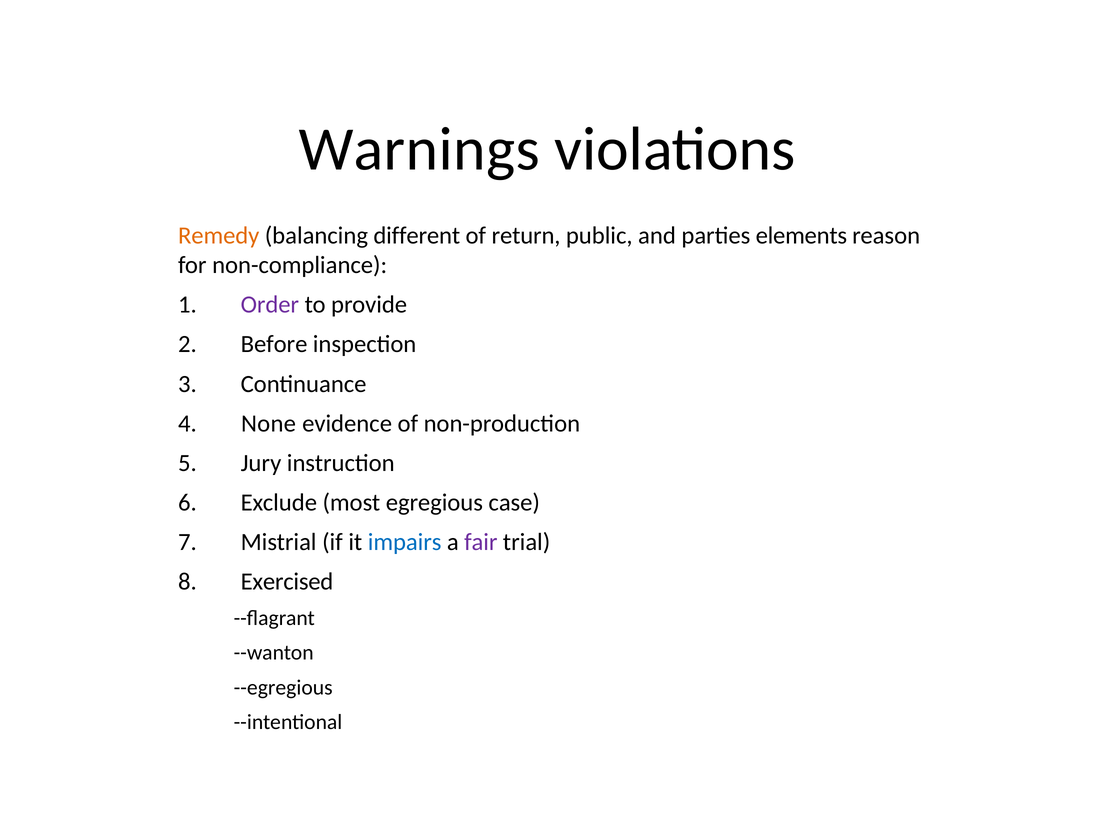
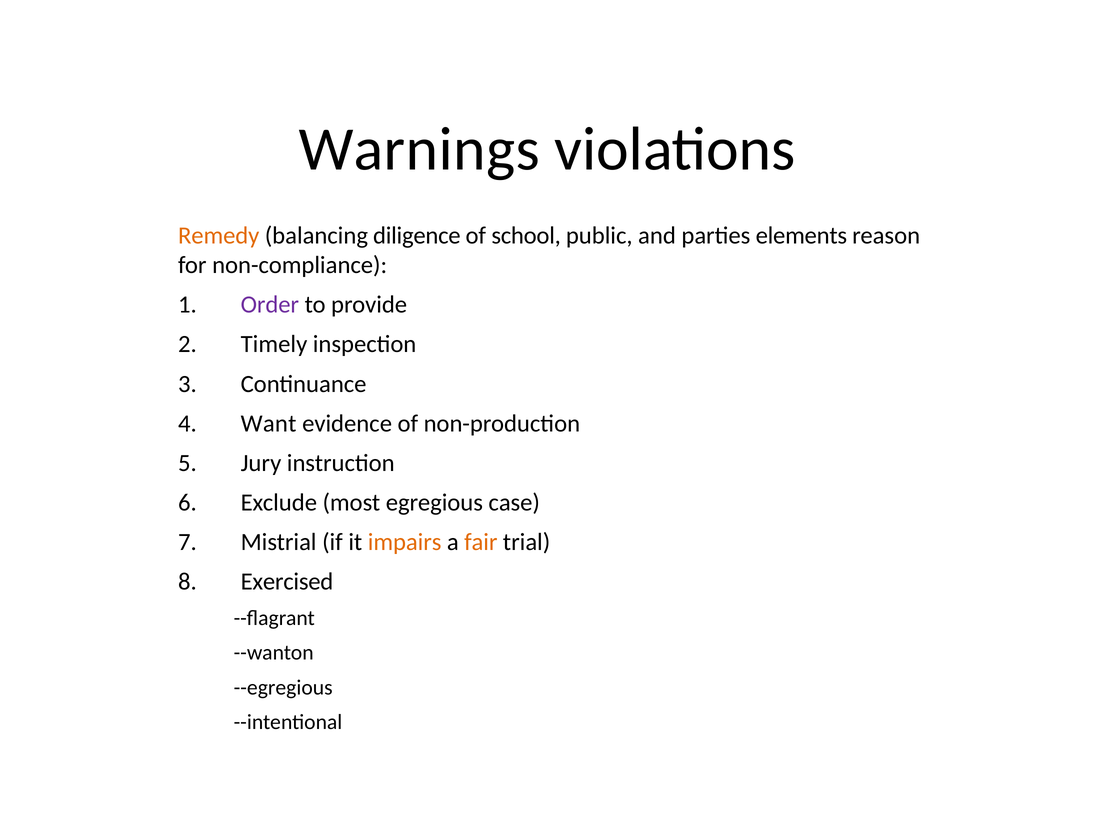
different: different -> diligence
return: return -> school
Before: Before -> Timely
None: None -> Want
impairs colour: blue -> orange
fair colour: purple -> orange
